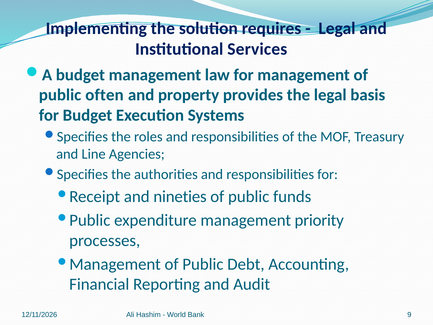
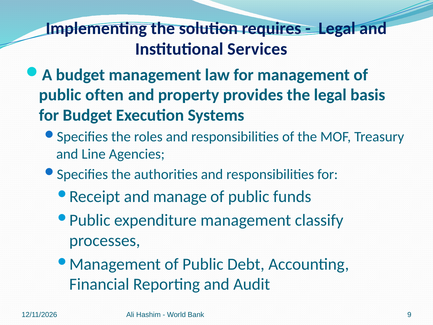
nineties: nineties -> manage
priority: priority -> classify
